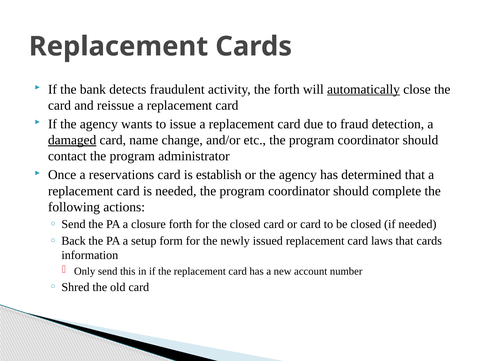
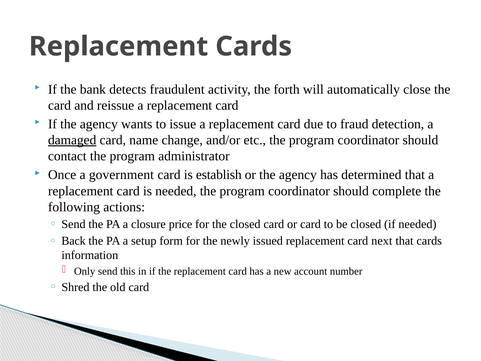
automatically underline: present -> none
reservations: reservations -> government
closure forth: forth -> price
laws: laws -> next
